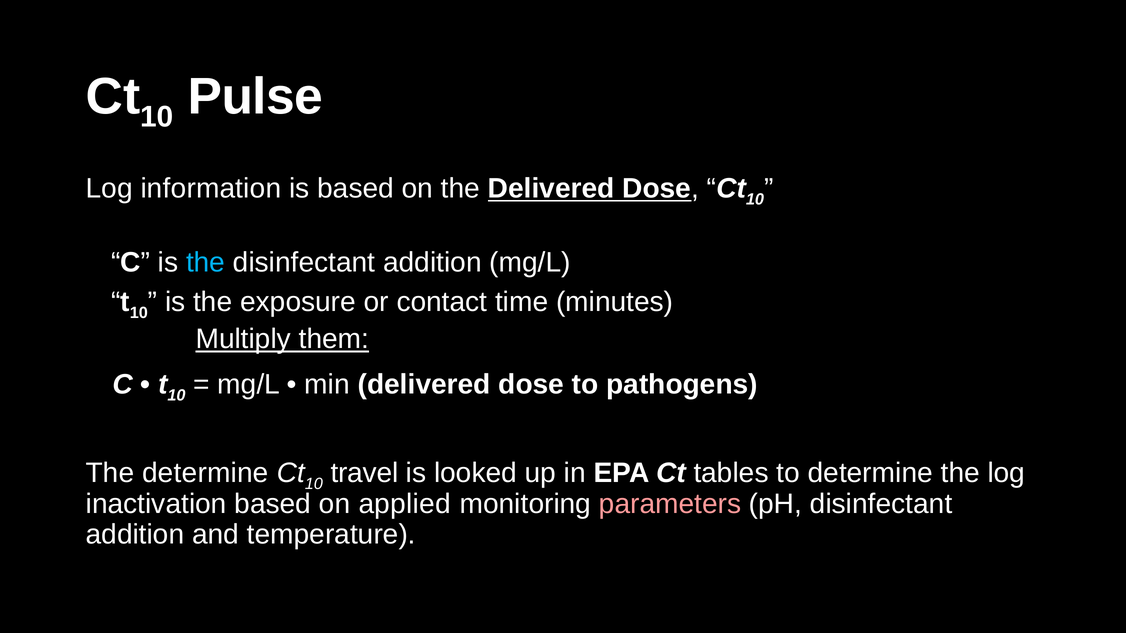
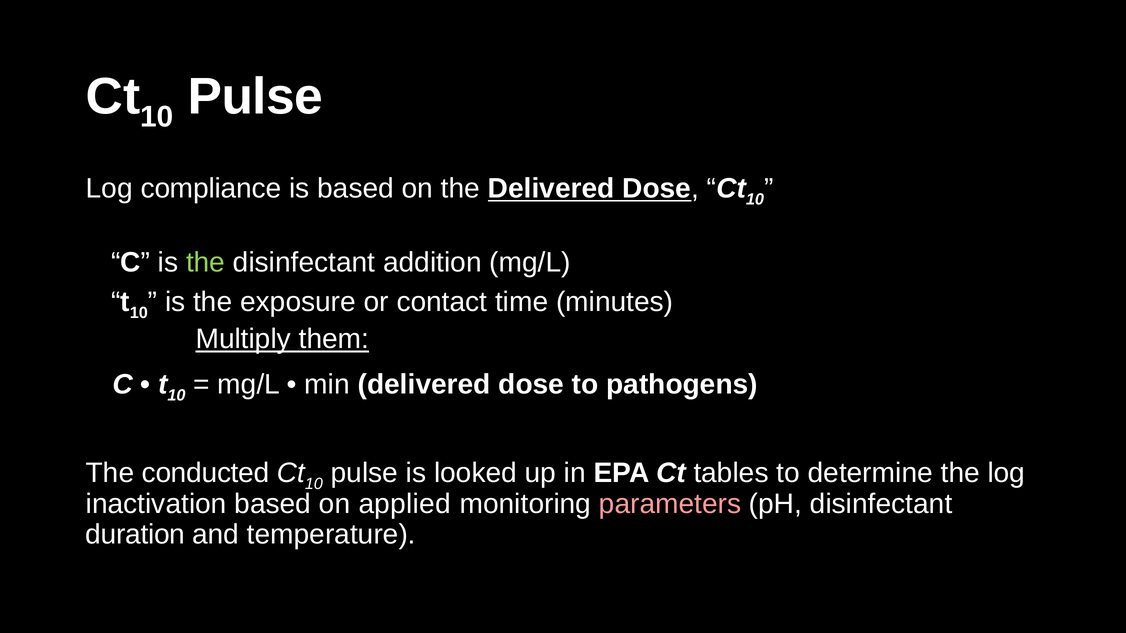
information: information -> compliance
the at (206, 263) colour: light blue -> light green
The determine: determine -> conducted
travel at (365, 473): travel -> pulse
addition at (135, 535): addition -> duration
